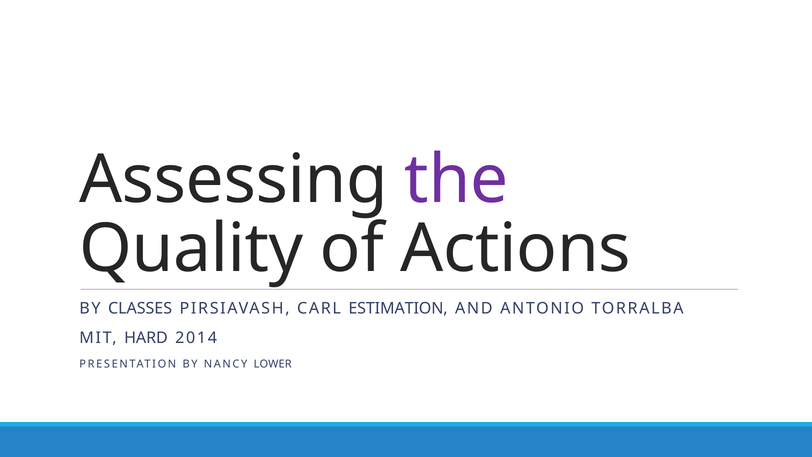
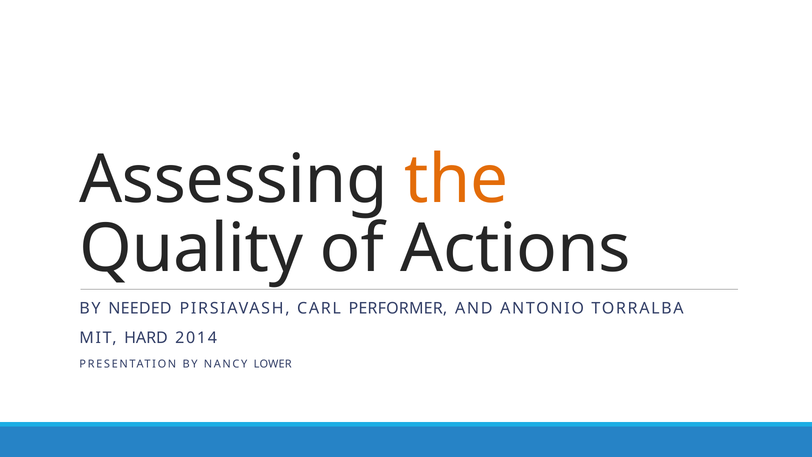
the colour: purple -> orange
CLASSES: CLASSES -> NEEDED
ESTIMATION: ESTIMATION -> PERFORMER
